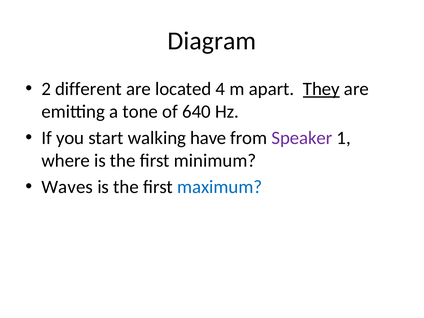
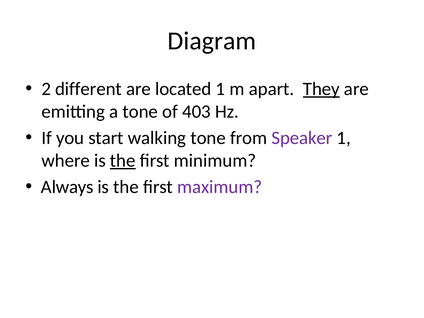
located 4: 4 -> 1
640: 640 -> 403
walking have: have -> tone
the at (123, 161) underline: none -> present
Waves: Waves -> Always
maximum colour: blue -> purple
